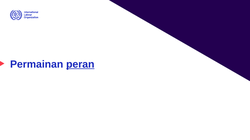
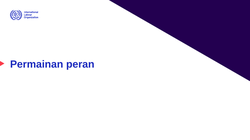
peran underline: present -> none
